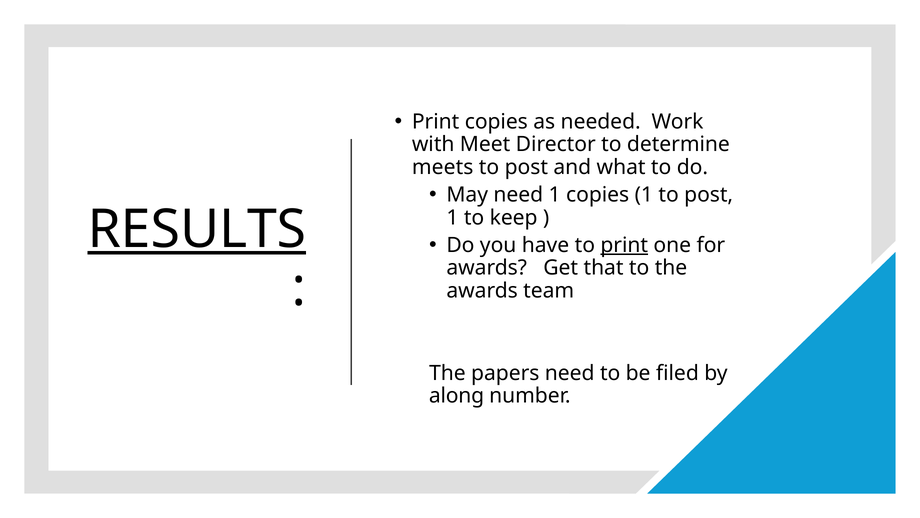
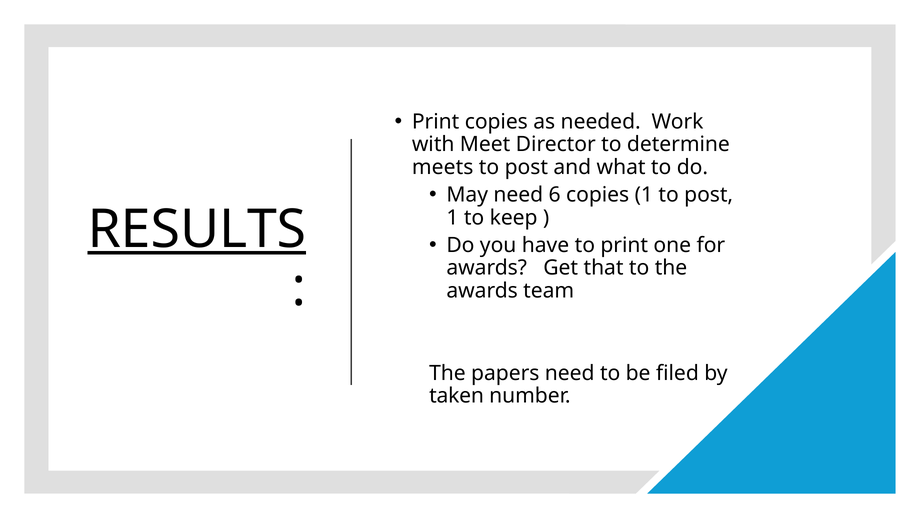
need 1: 1 -> 6
print at (624, 245) underline: present -> none
along: along -> taken
